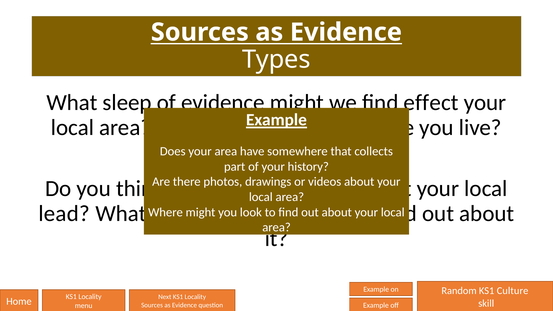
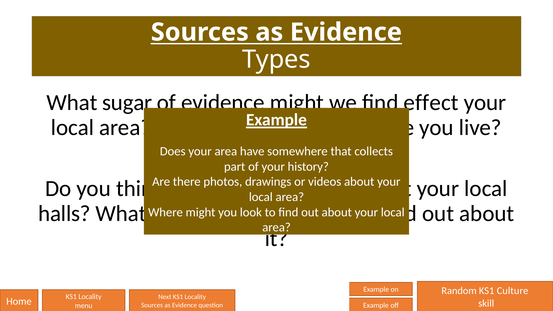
sleep: sleep -> sugar
lead: lead -> halls
